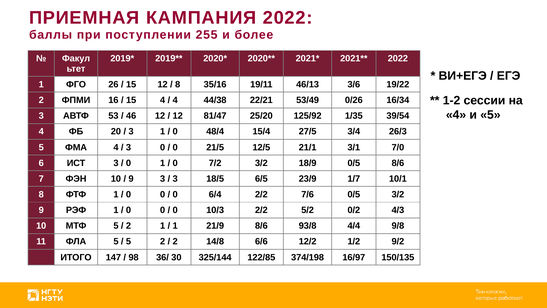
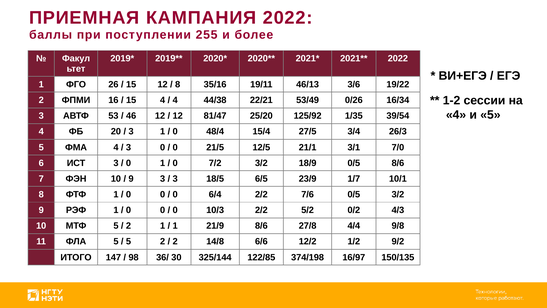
93/8: 93/8 -> 27/8
